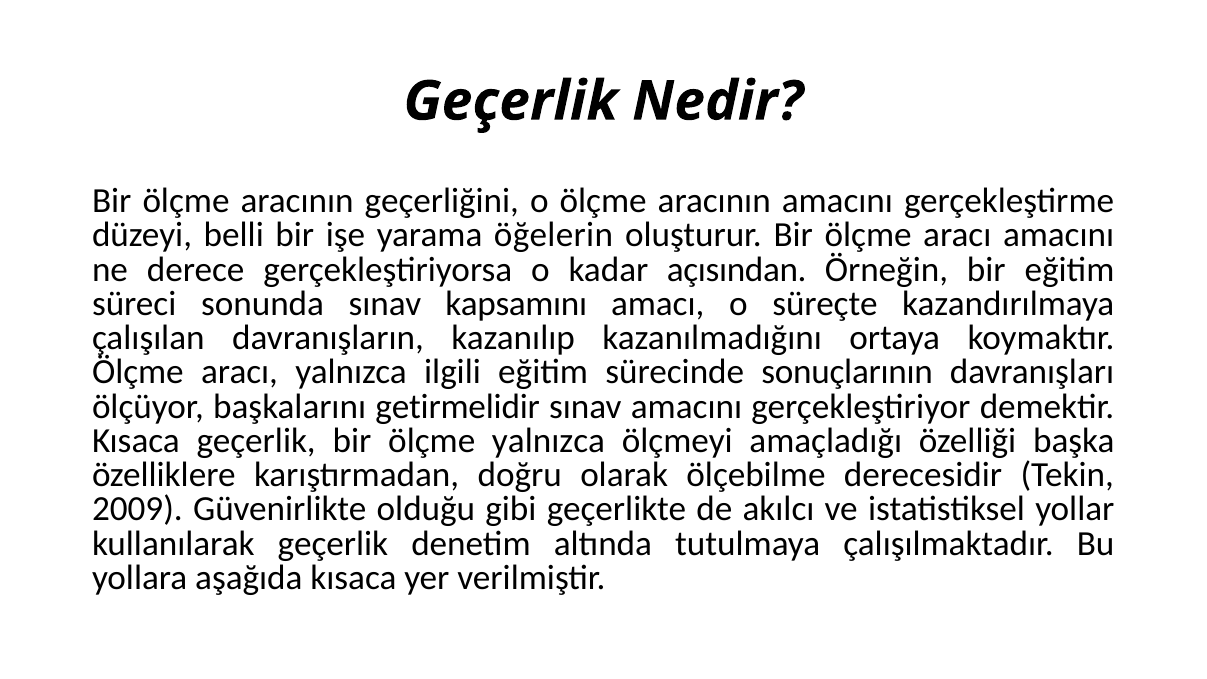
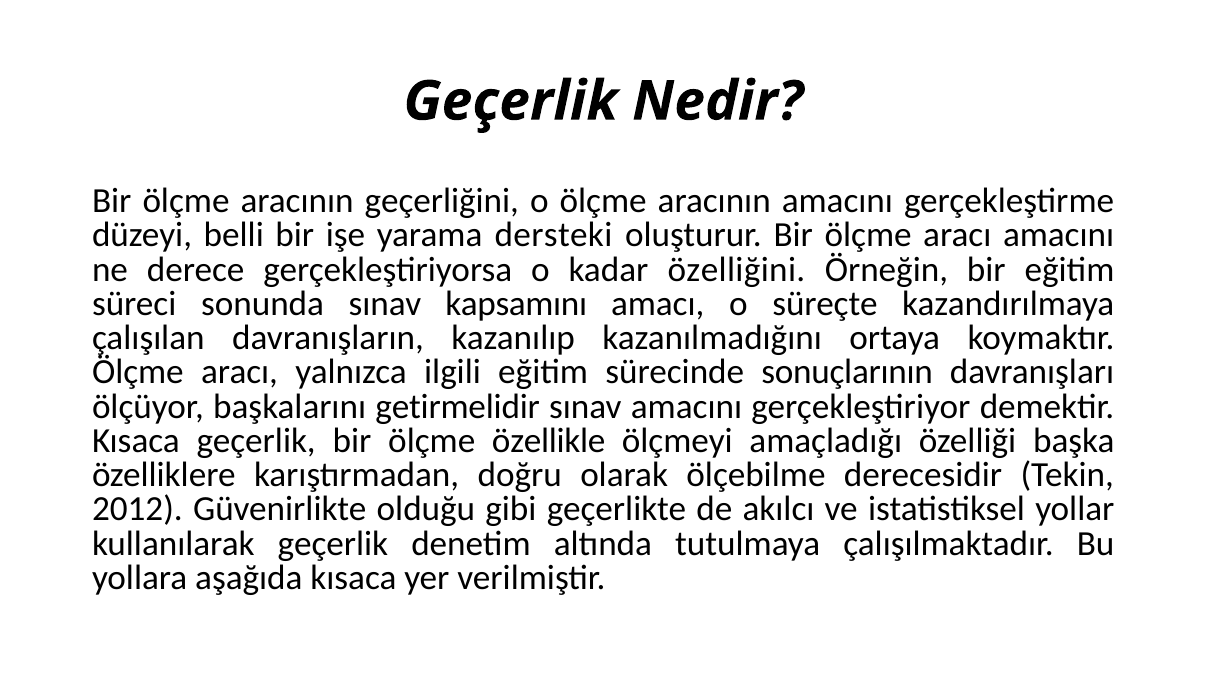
öğelerin: öğelerin -> dersteki
açısından: açısından -> özelliğini
ölçme yalnızca: yalnızca -> özellikle
2009: 2009 -> 2012
